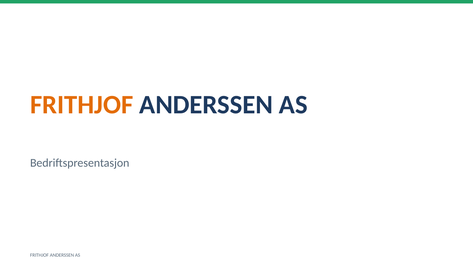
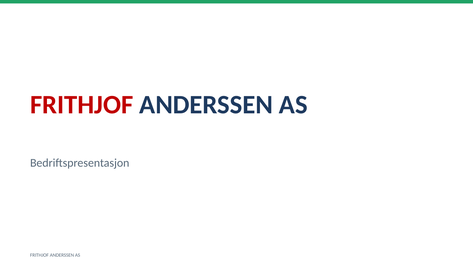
FRITHJOF at (82, 105) colour: orange -> red
